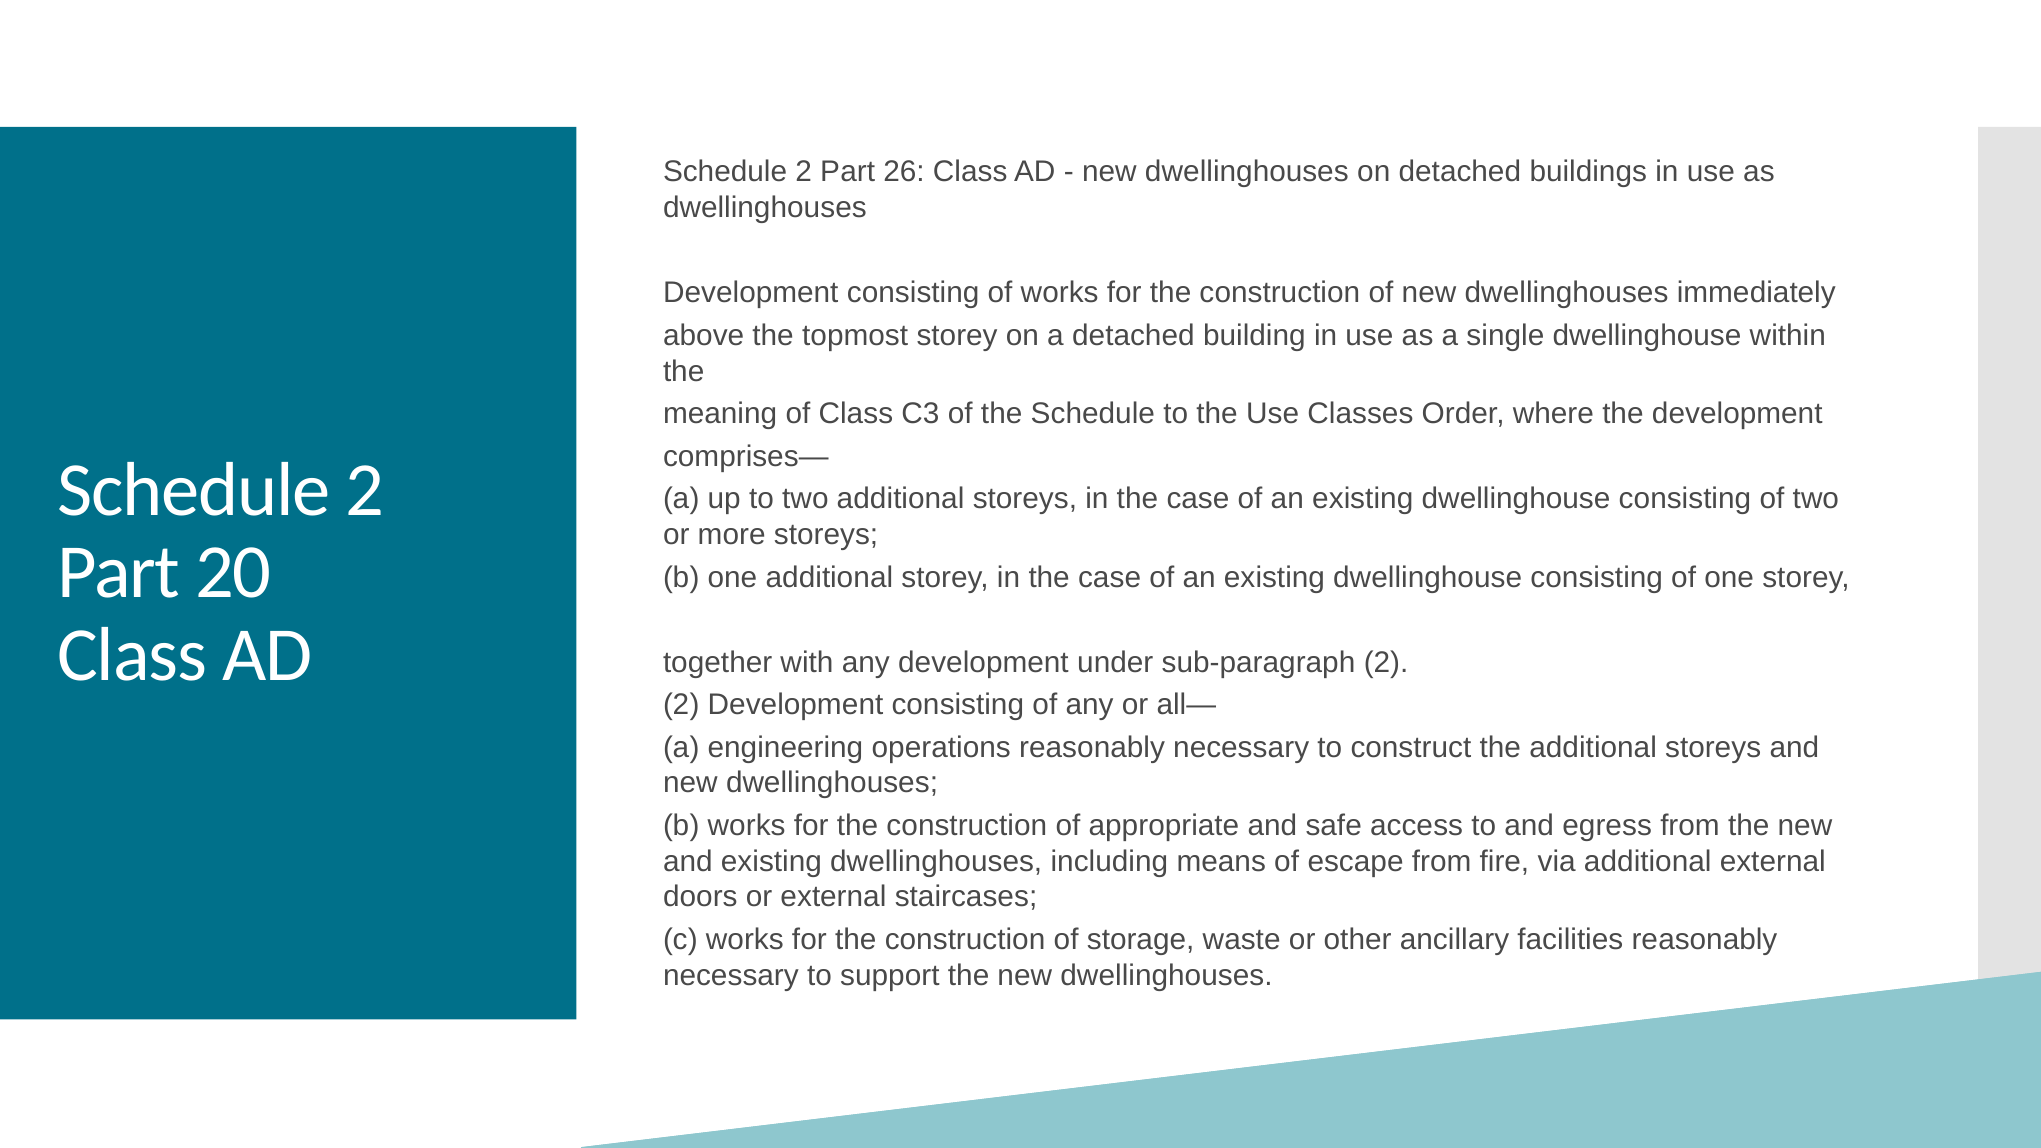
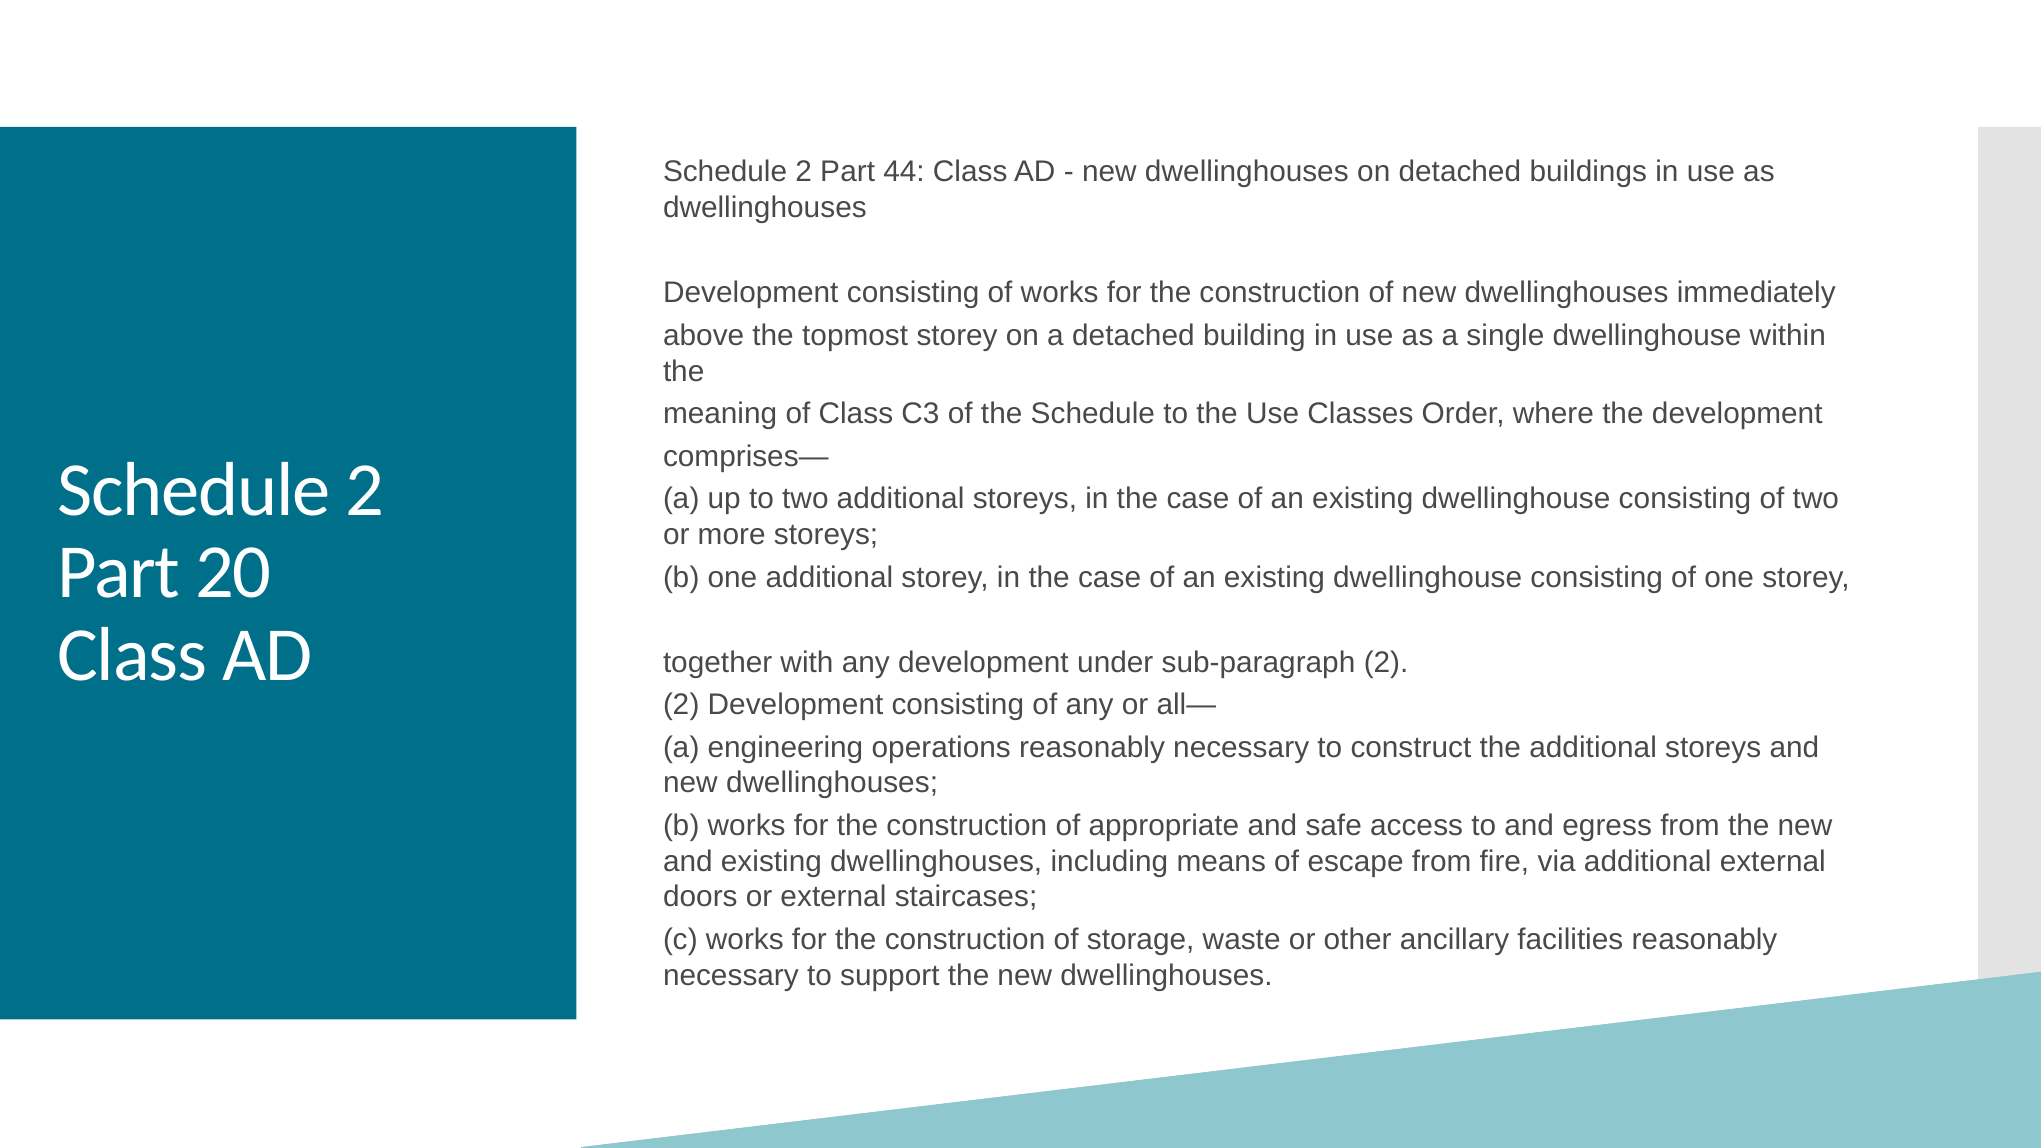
26: 26 -> 44
